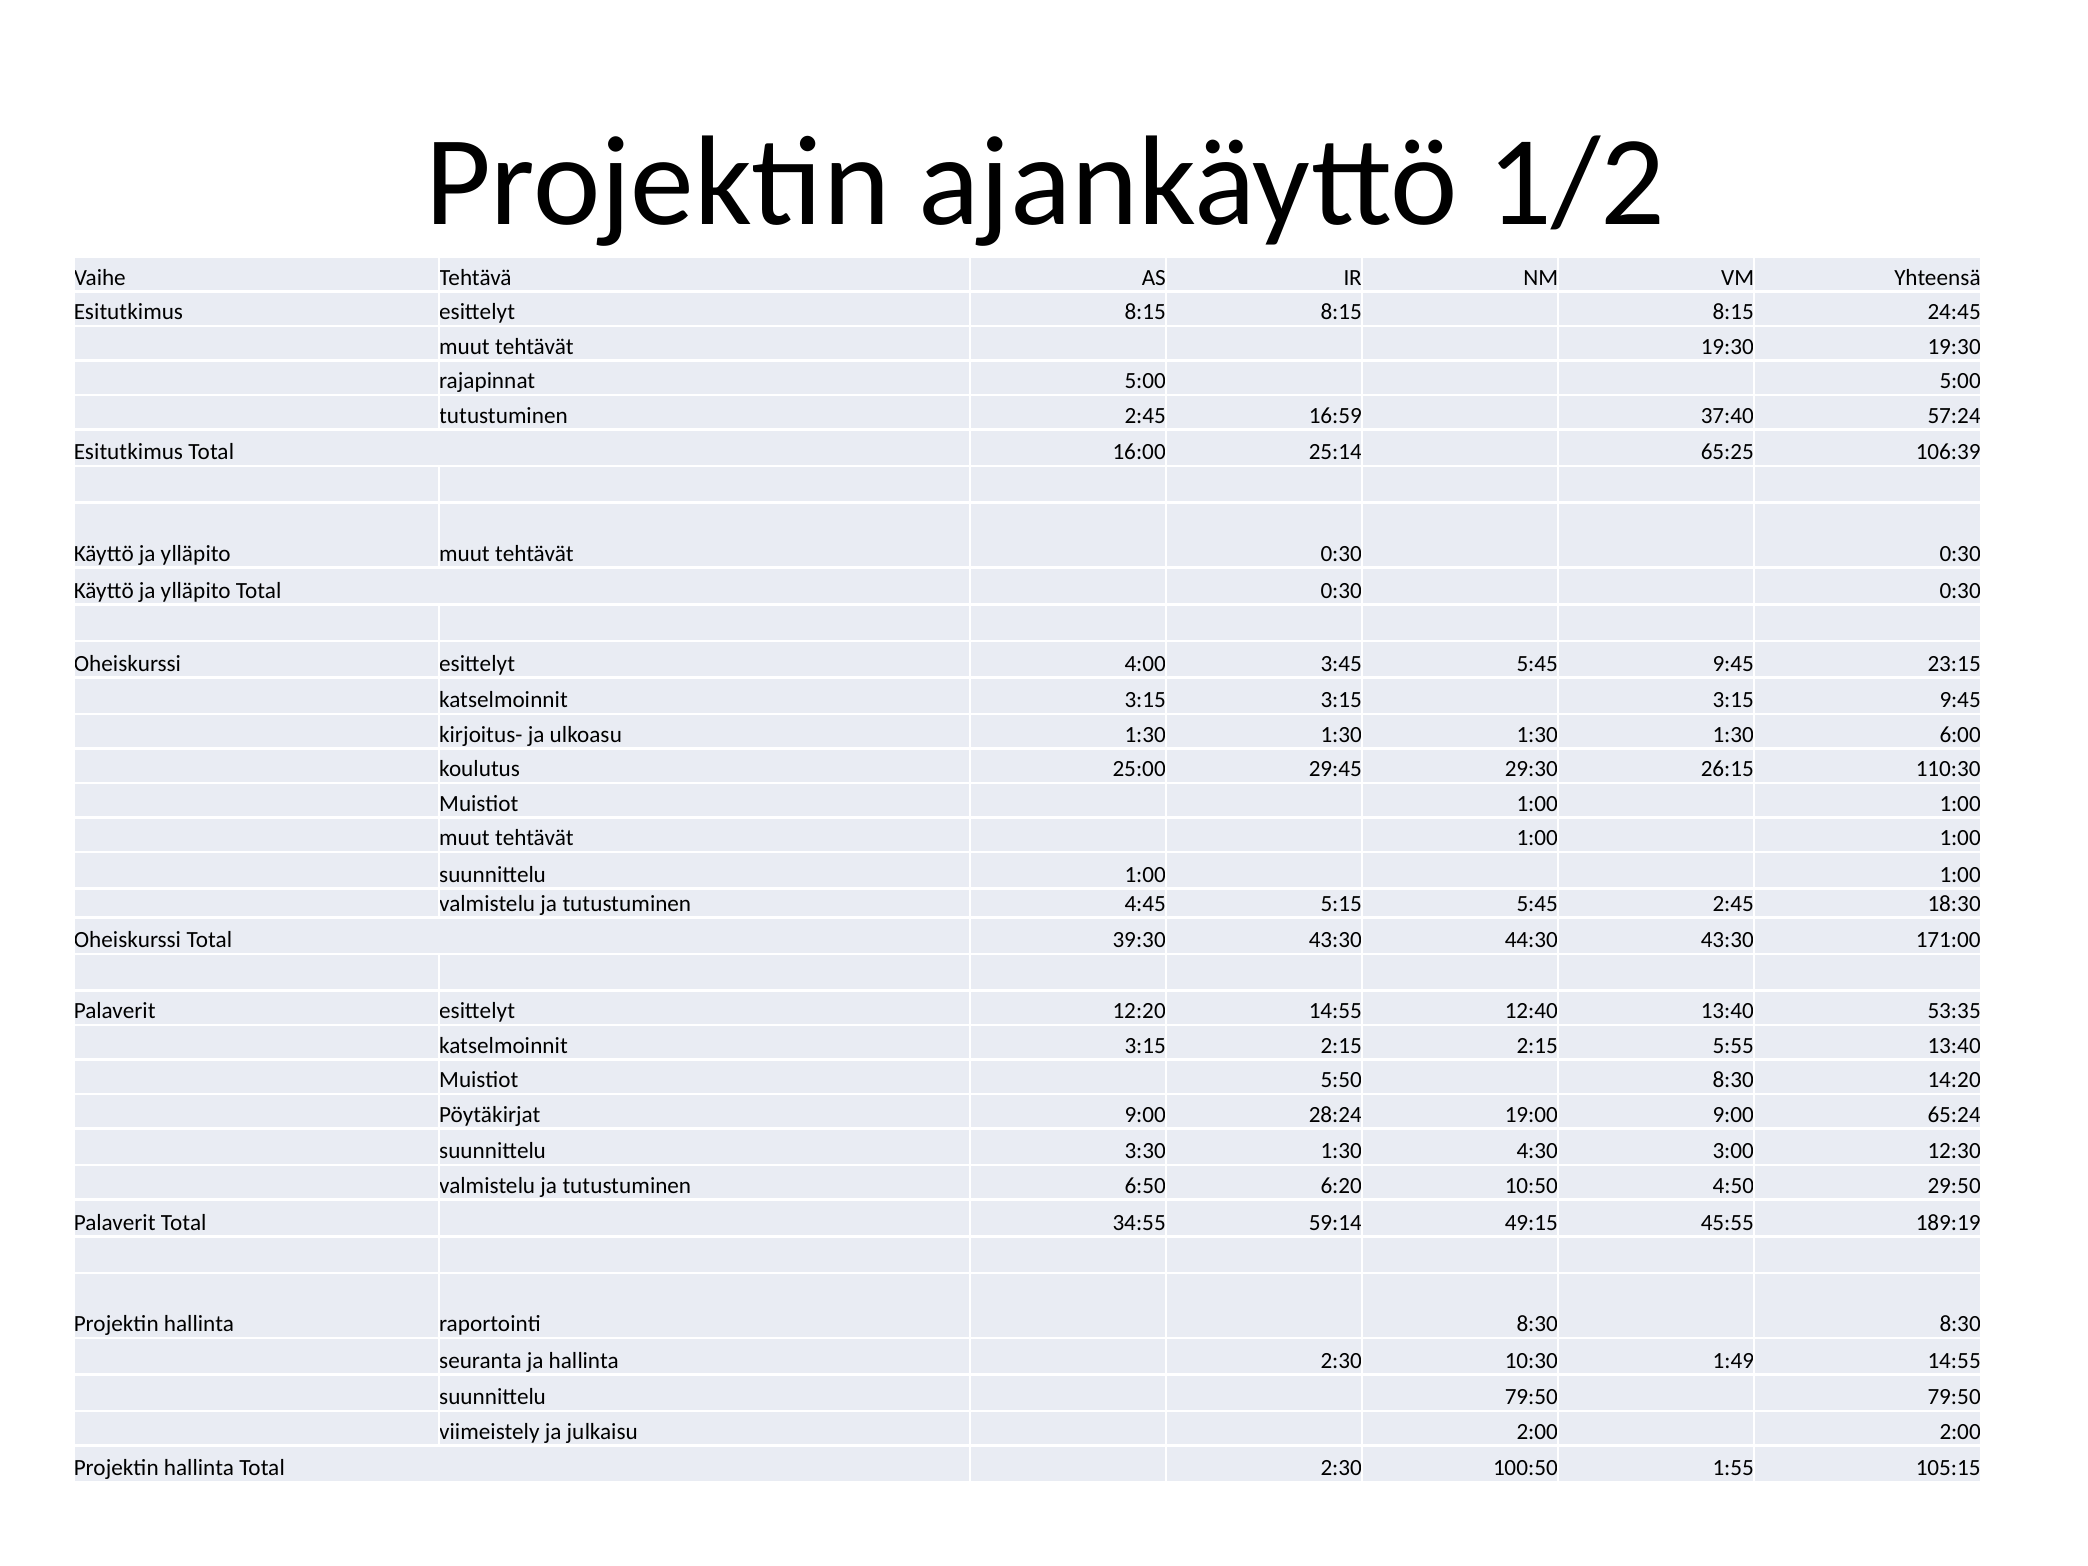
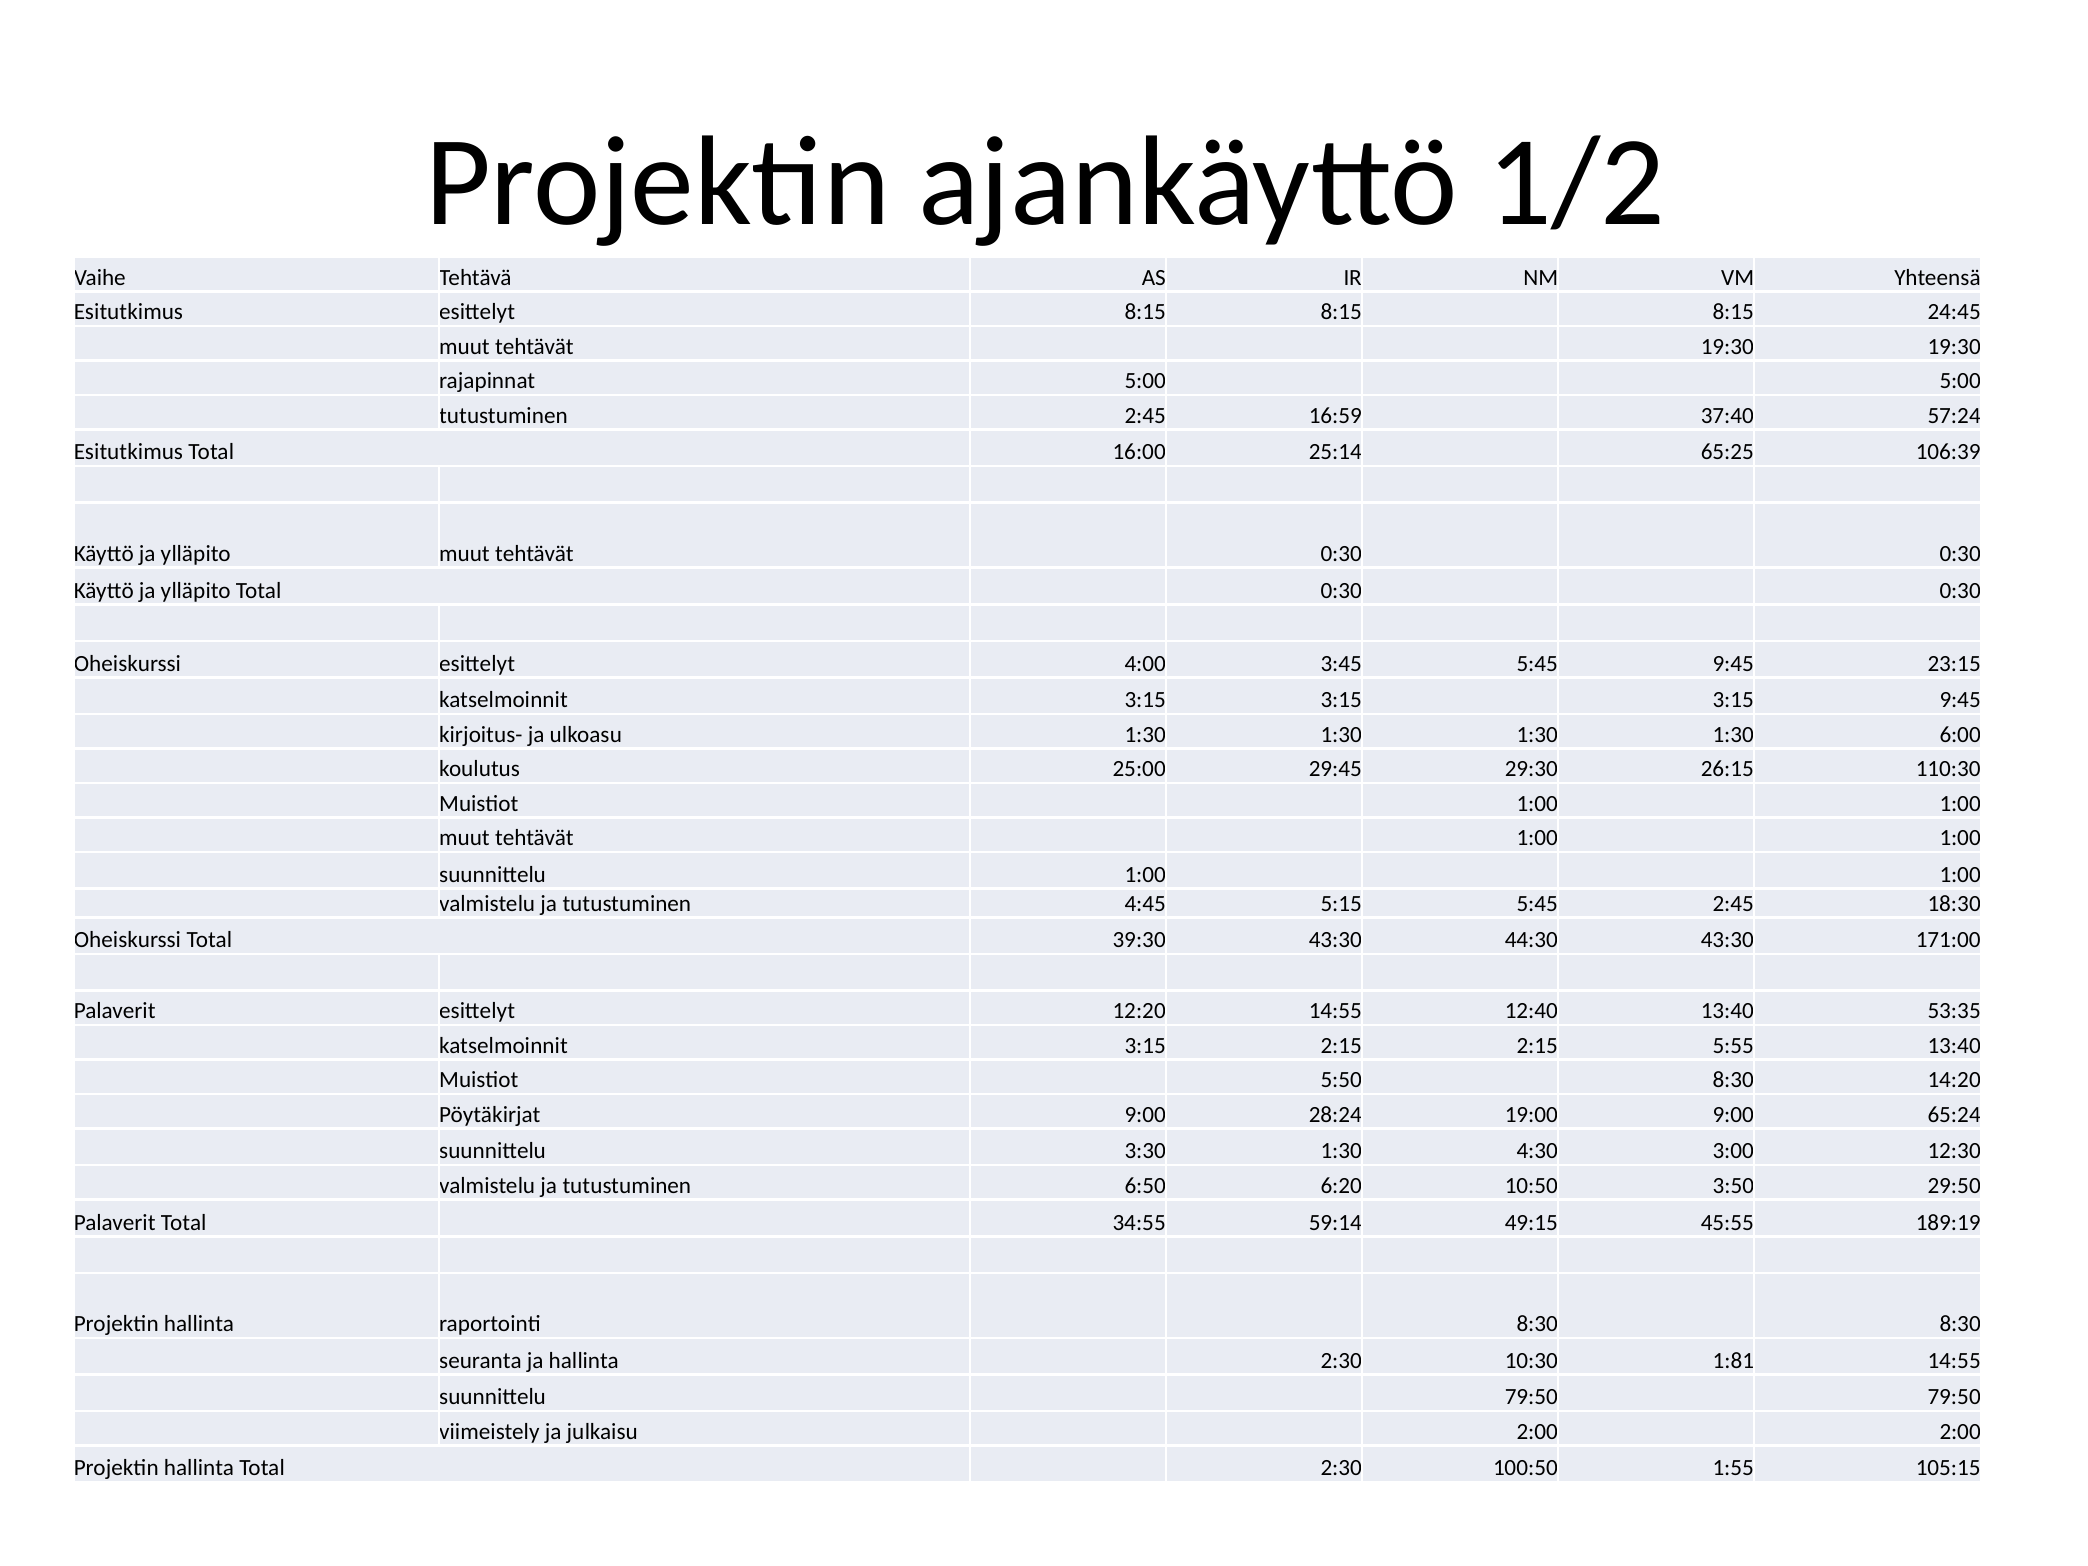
4:50: 4:50 -> 3:50
1:49: 1:49 -> 1:81
